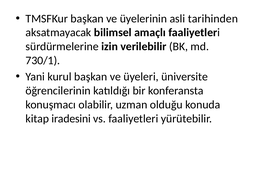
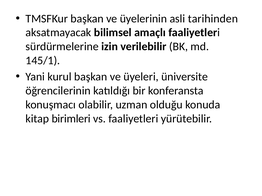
730/1: 730/1 -> 145/1
iradesini: iradesini -> birimleri
